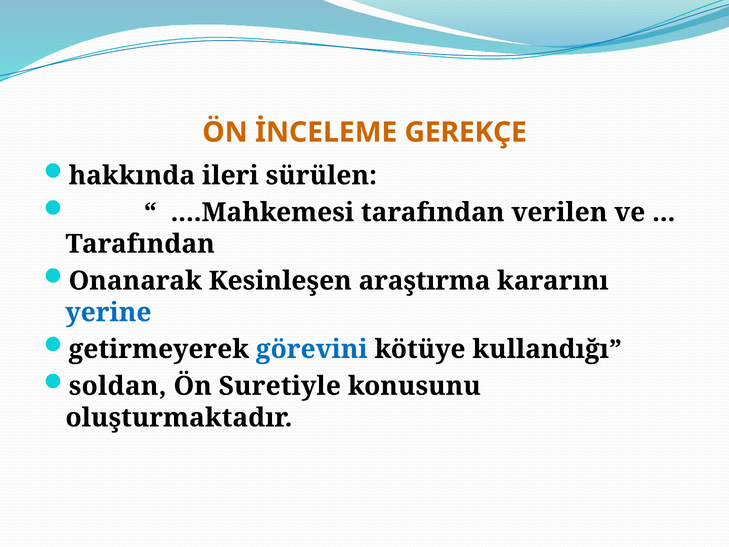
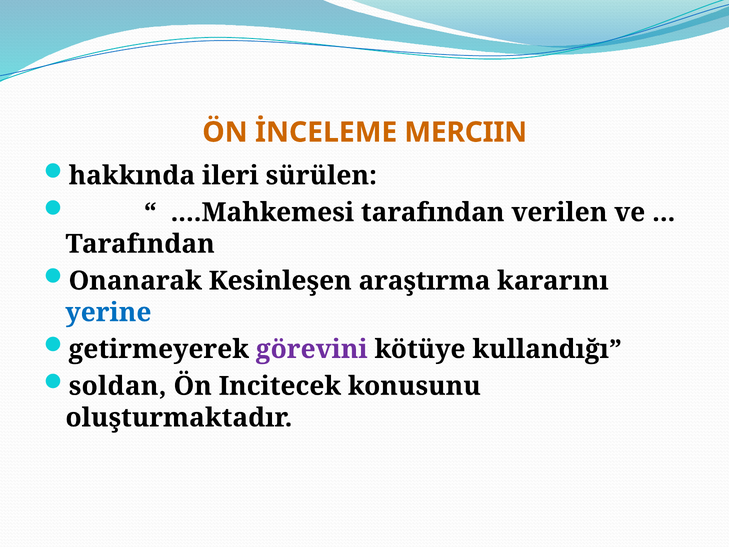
GEREKÇE: GEREKÇE -> MERCIIN
görevini colour: blue -> purple
Suretiyle: Suretiyle -> Incitecek
